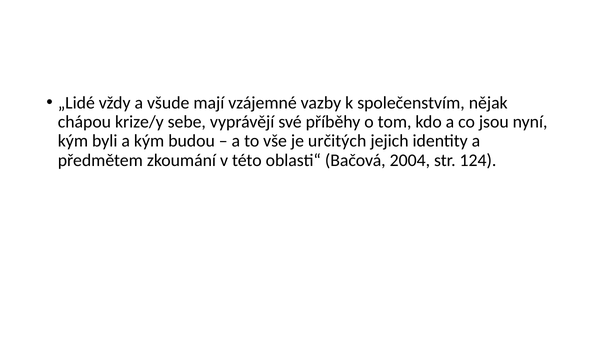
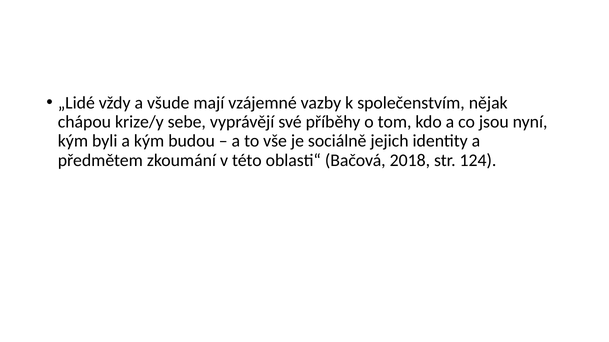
určitých: určitých -> sociálně
2004: 2004 -> 2018
